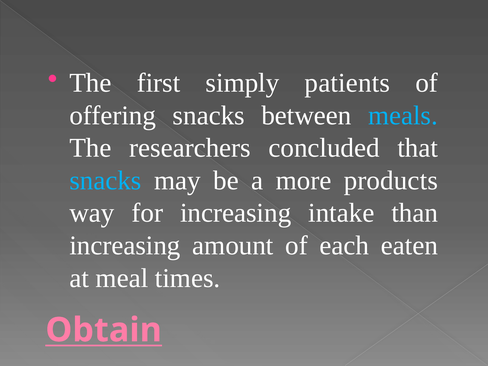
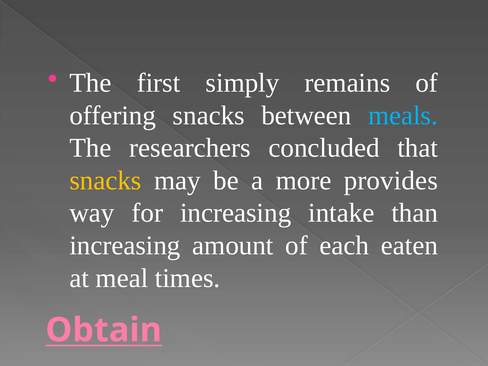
patients: patients -> remains
snacks at (105, 180) colour: light blue -> yellow
products: products -> provides
